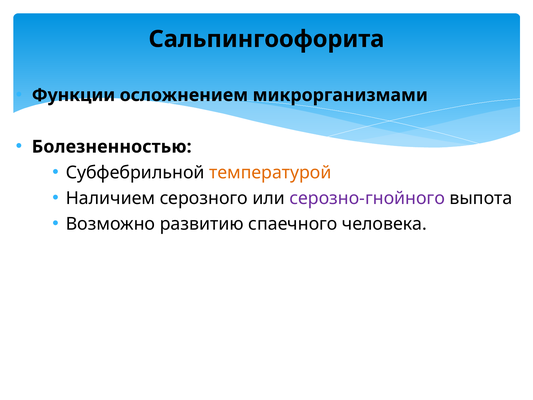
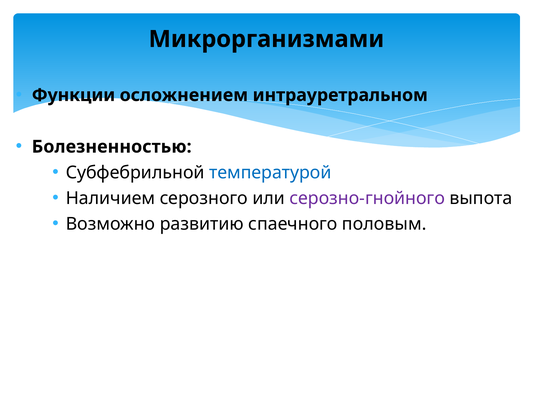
Сальпингоофорита: Сальпингоофорита -> Микрорганизмами
микрорганизмами: микрорганизмами -> интрауретральном
температурой colour: orange -> blue
человека: человека -> половым
